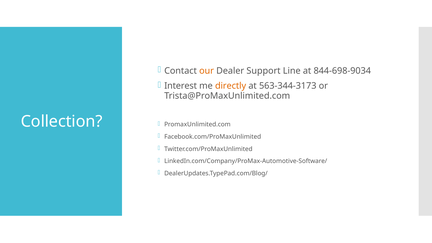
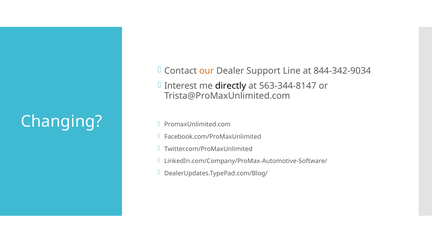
844-698-9034: 844-698-9034 -> 844-342-9034
directly colour: orange -> black
563-344-3173: 563-344-3173 -> 563-344-8147
Collection: Collection -> Changing
